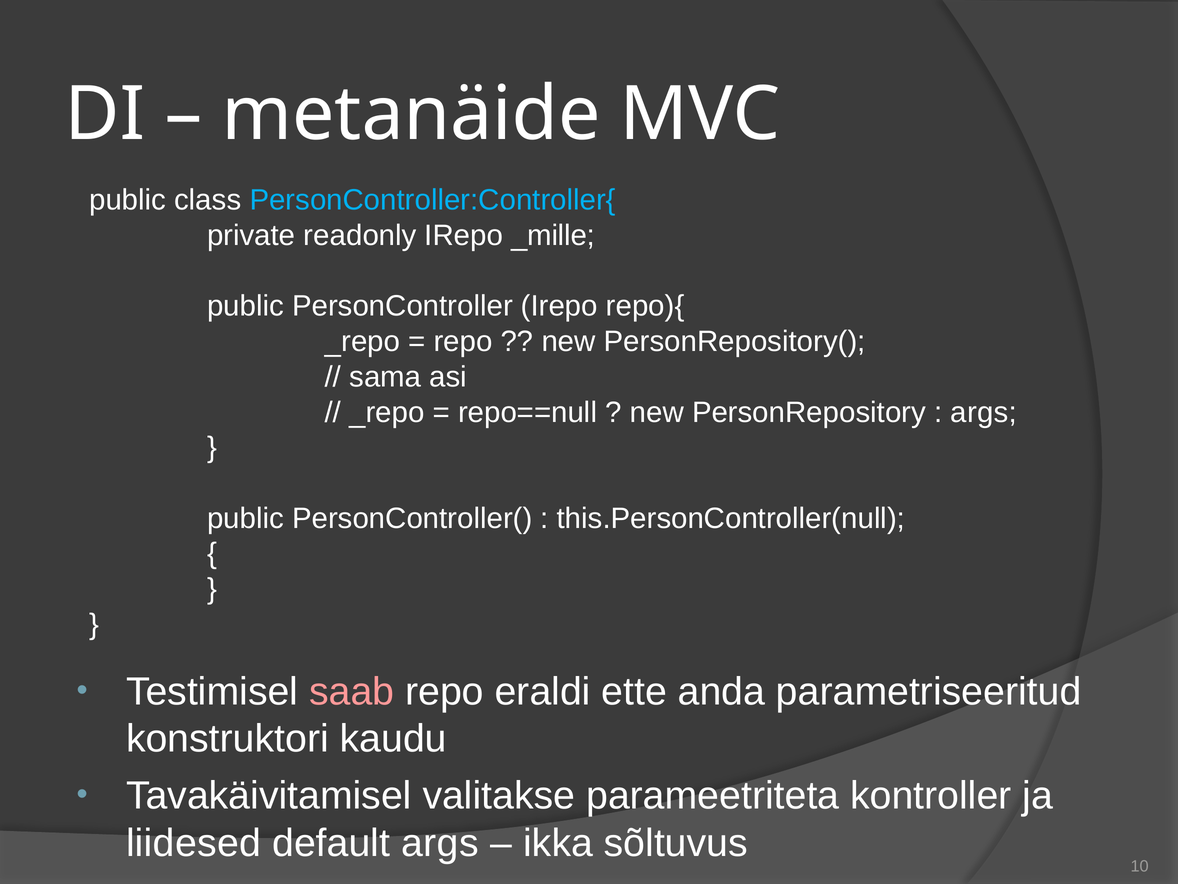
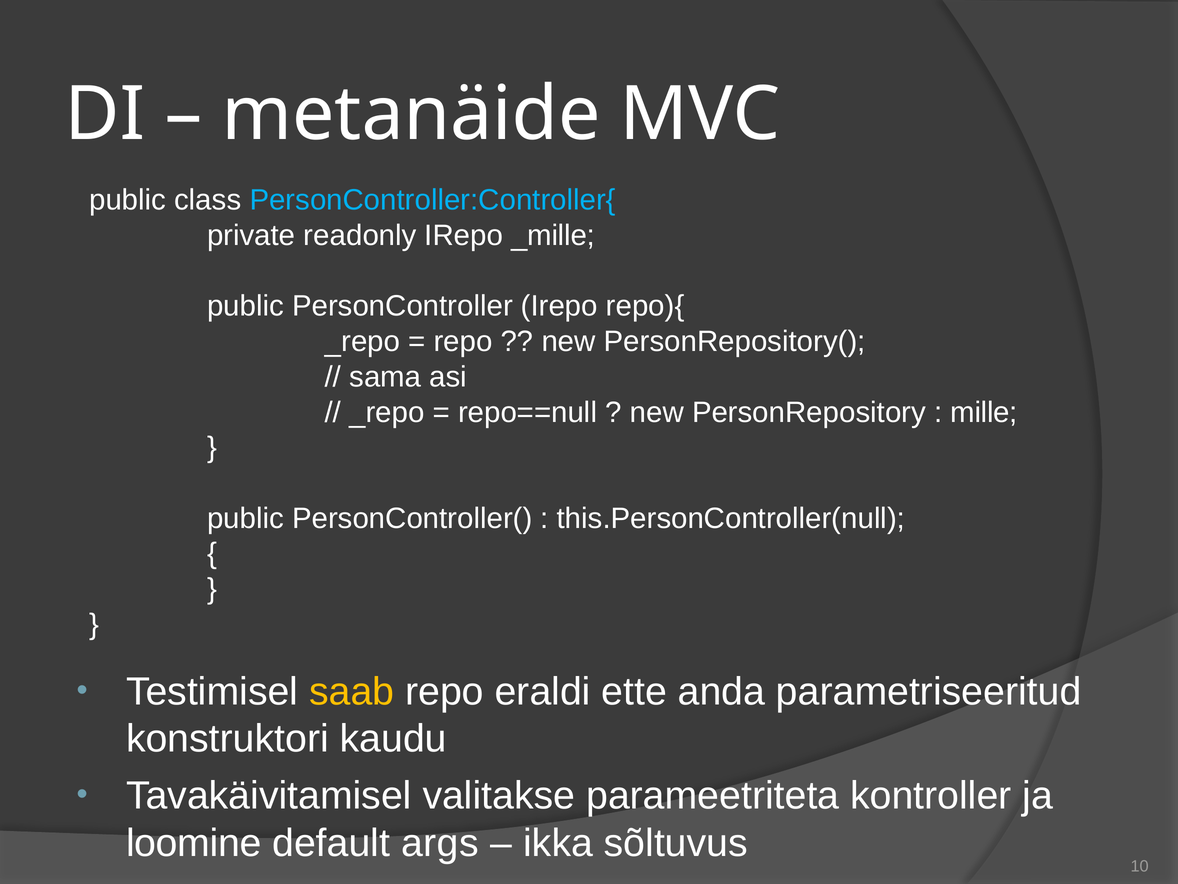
args at (984, 412): args -> mille
saab colour: pink -> yellow
liidesed: liidesed -> loomine
